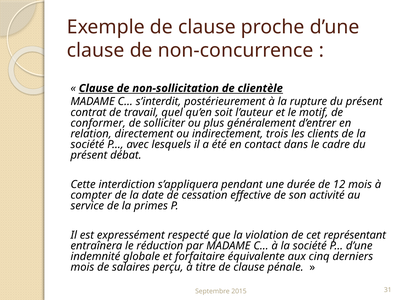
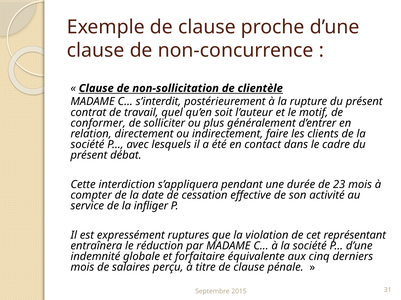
trois: trois -> faire
12: 12 -> 23
primes: primes -> infliger
respecté: respecté -> ruptures
